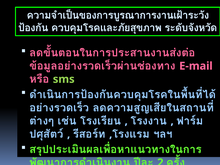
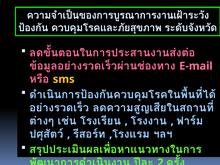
sms colour: light green -> yellow
